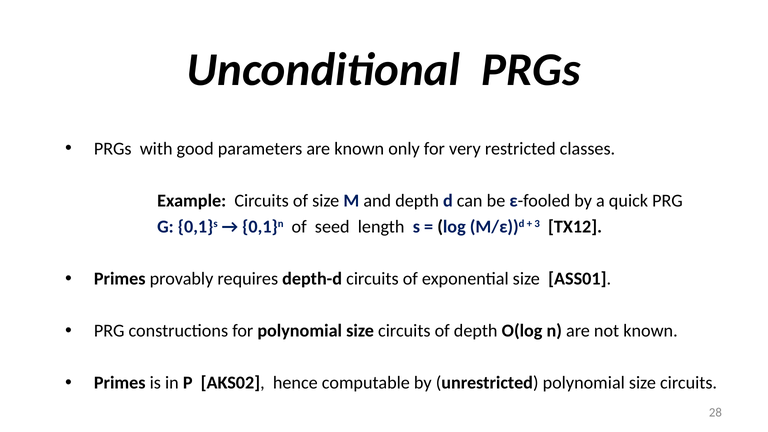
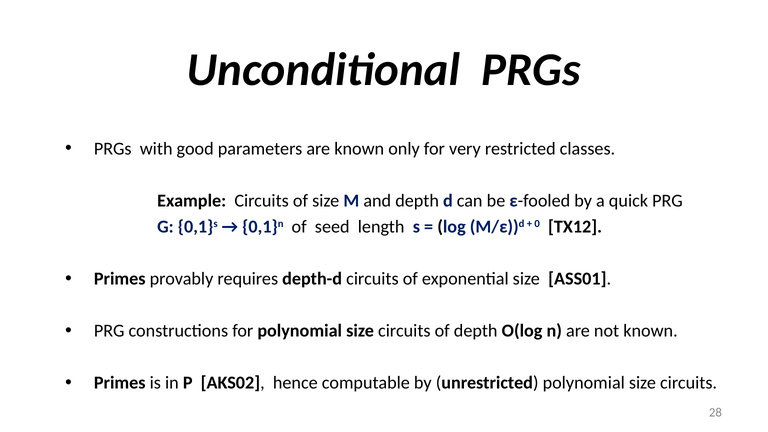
3: 3 -> 0
